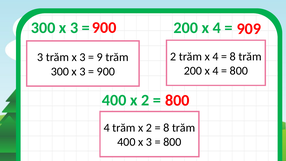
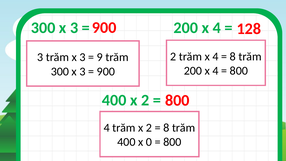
909: 909 -> 128
400 x 3: 3 -> 0
